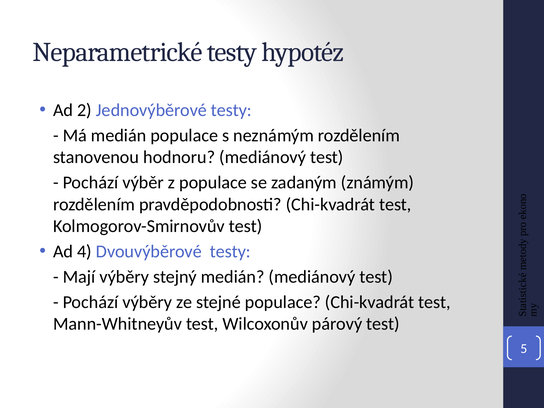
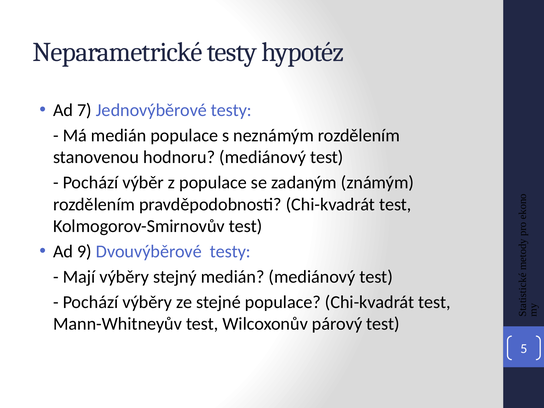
2: 2 -> 7
4: 4 -> 9
